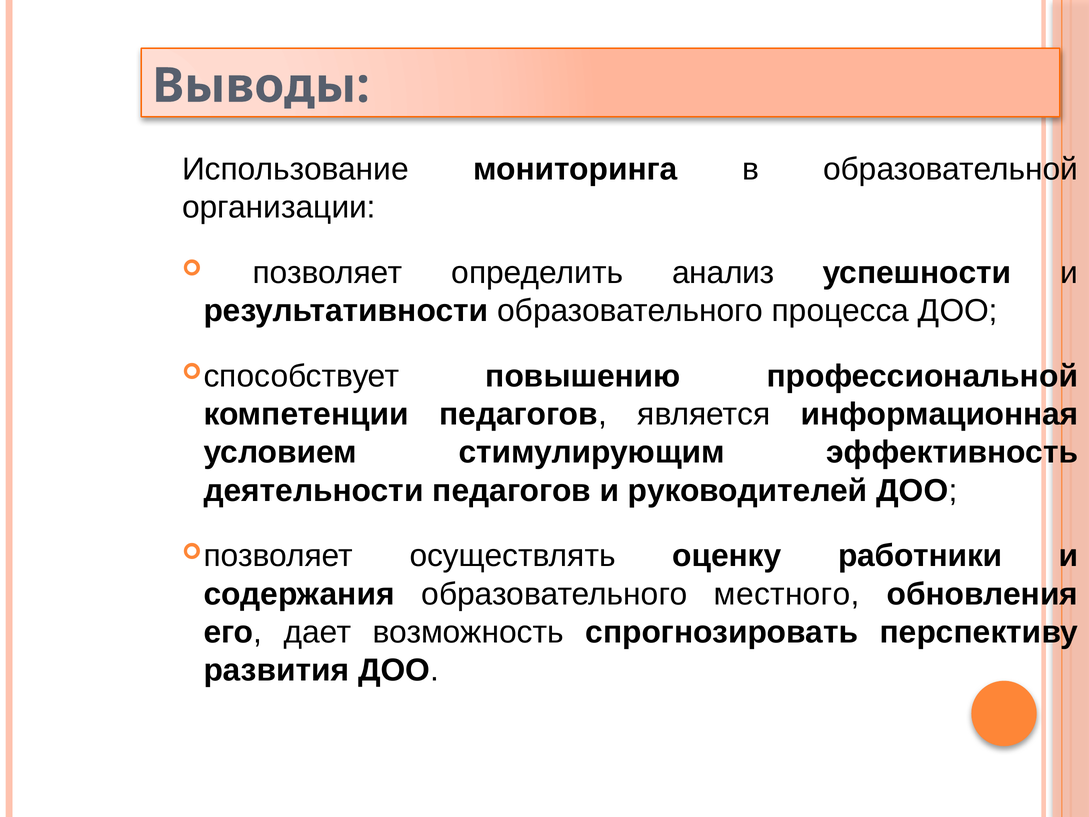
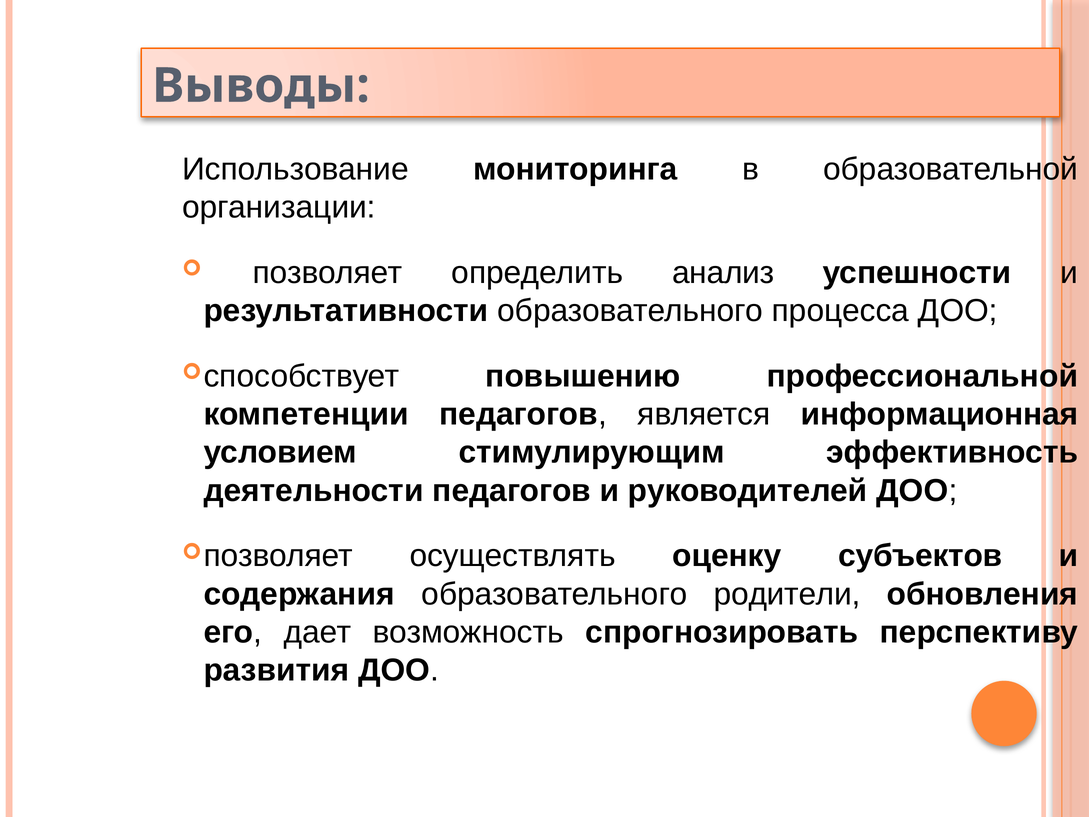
работники: работники -> субъектов
местного: местного -> родители
